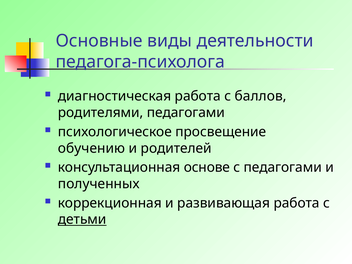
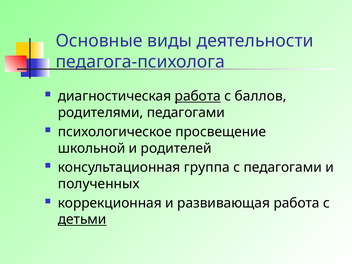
работа at (198, 96) underline: none -> present
обучению: обучению -> школьной
основе: основе -> группа
